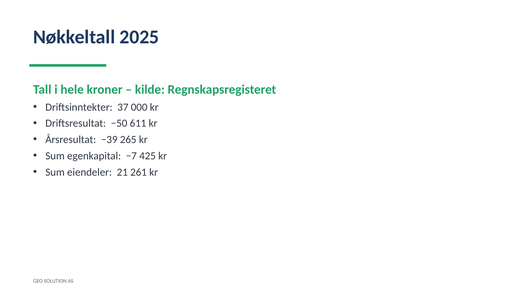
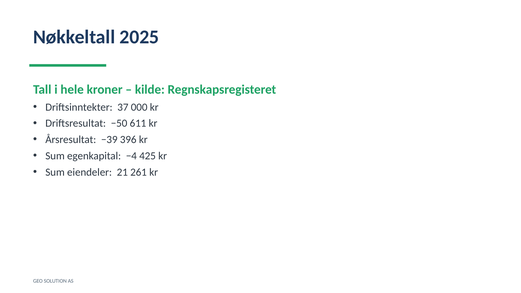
265: 265 -> 396
−7: −7 -> −4
